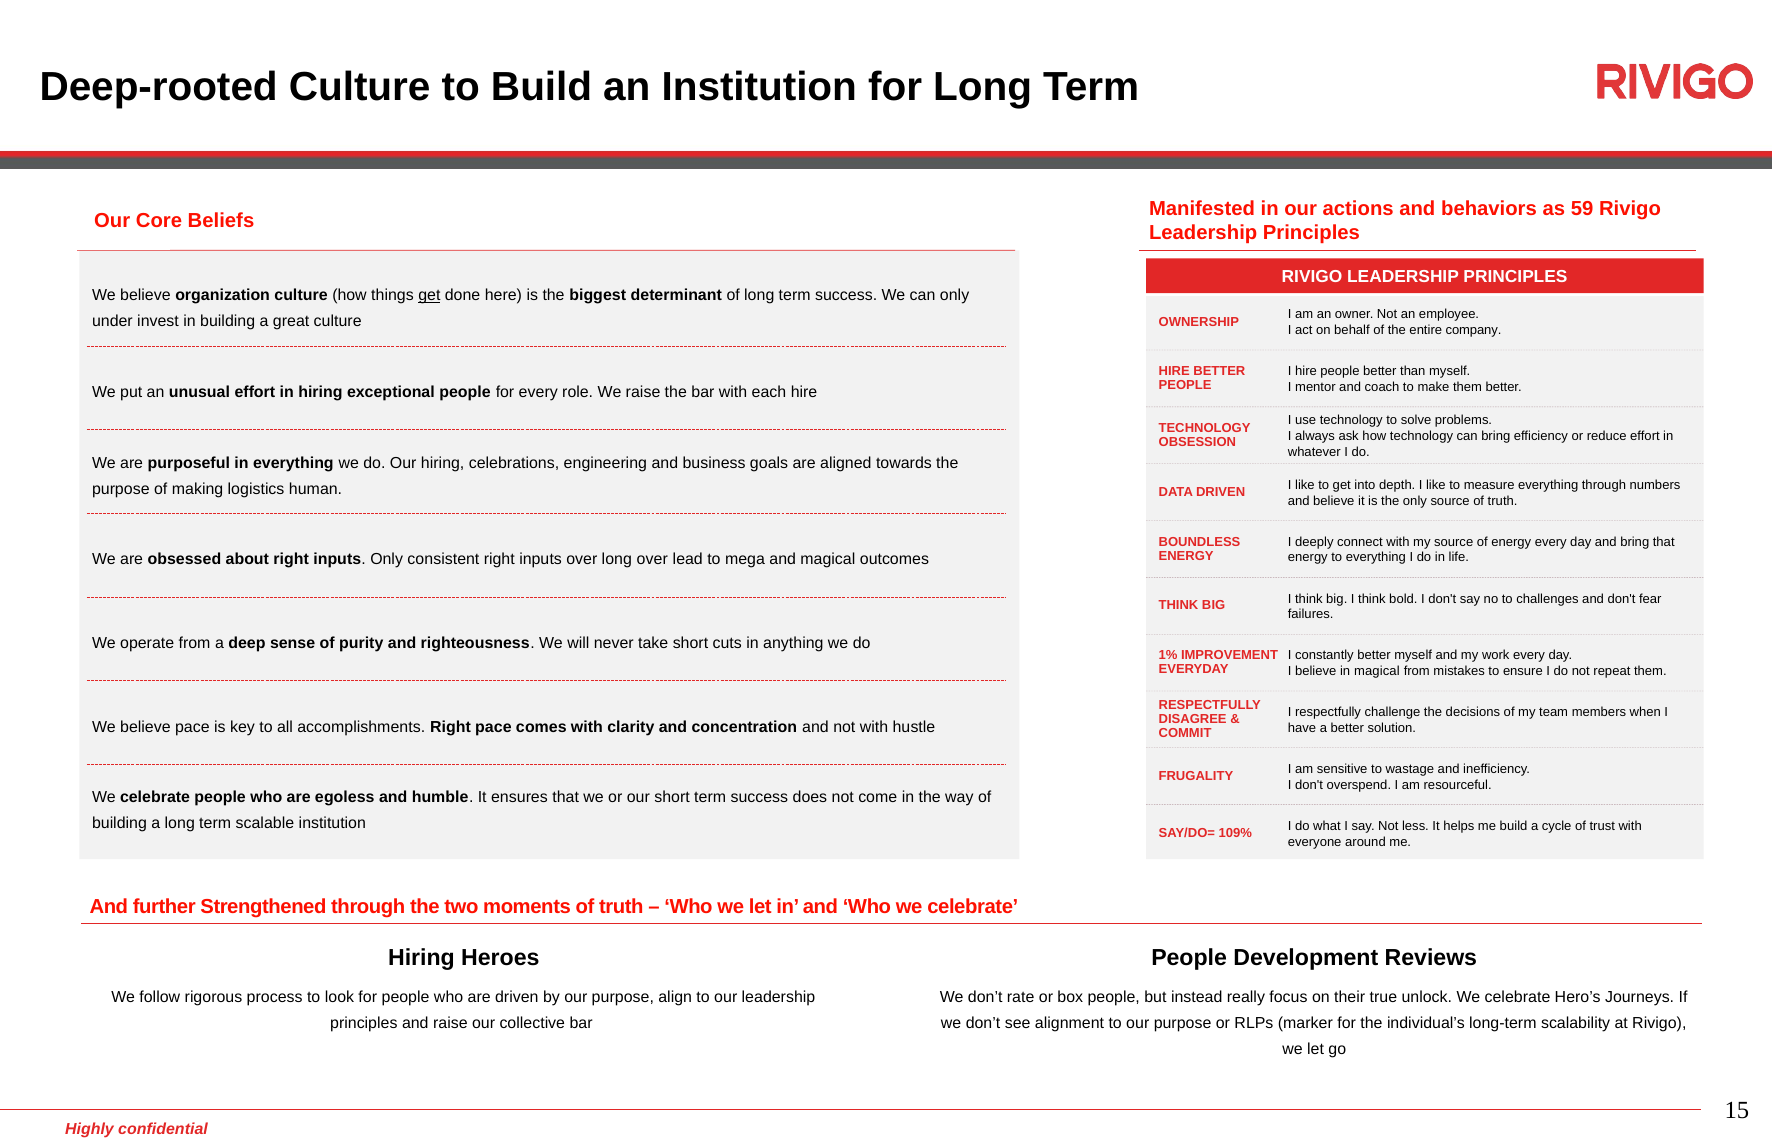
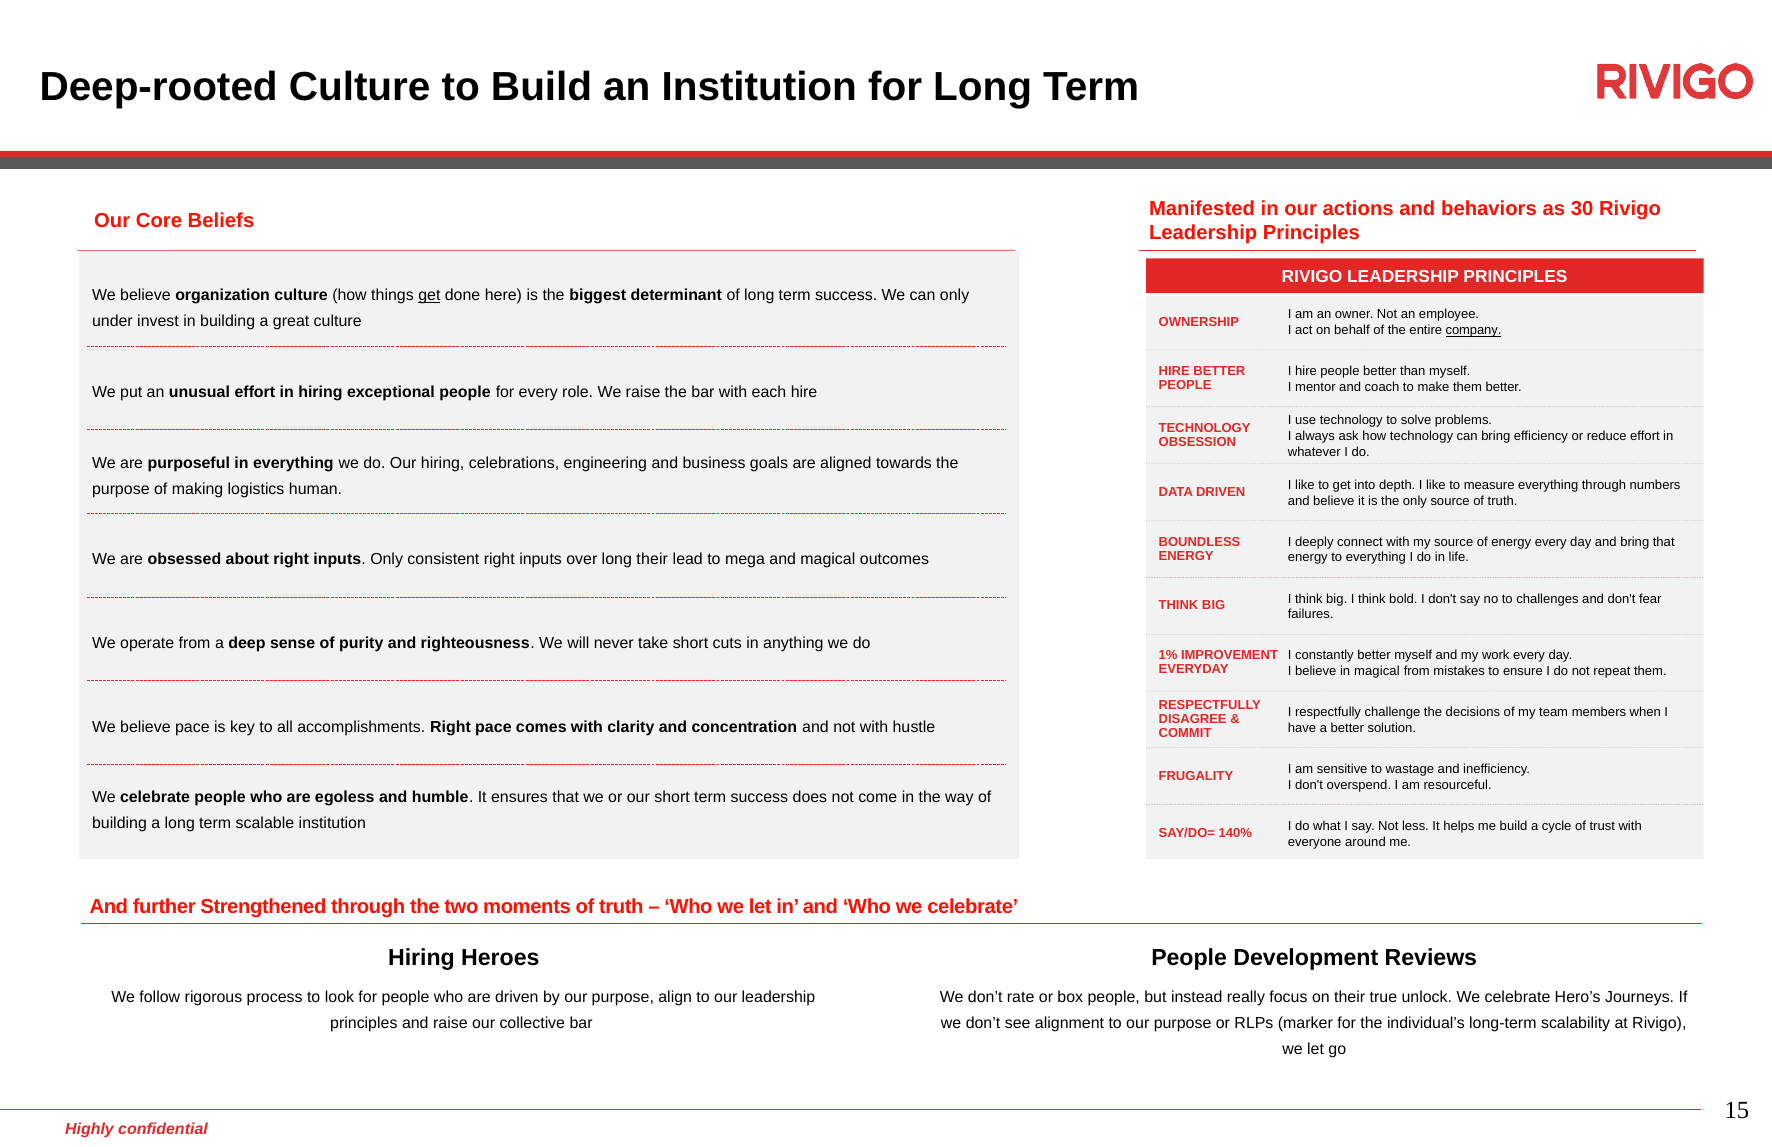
59: 59 -> 30
company underline: none -> present
long over: over -> their
109%: 109% -> 140%
